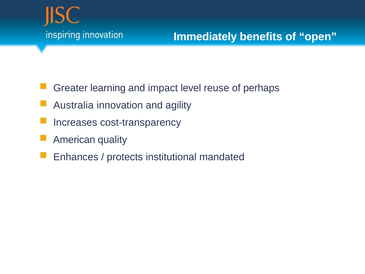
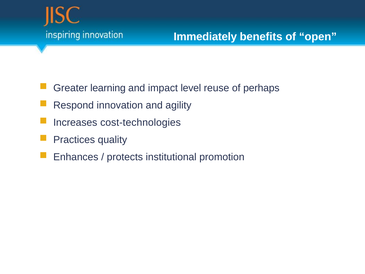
Australia: Australia -> Respond
cost-transparency: cost-transparency -> cost-technologies
American: American -> Practices
mandated: mandated -> promotion
